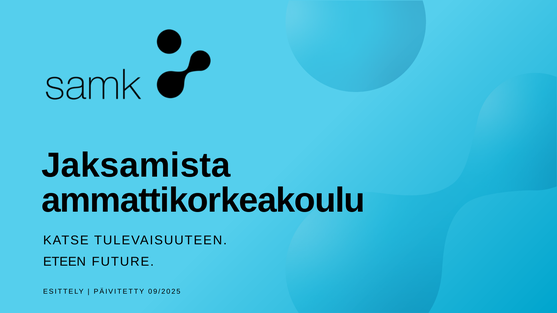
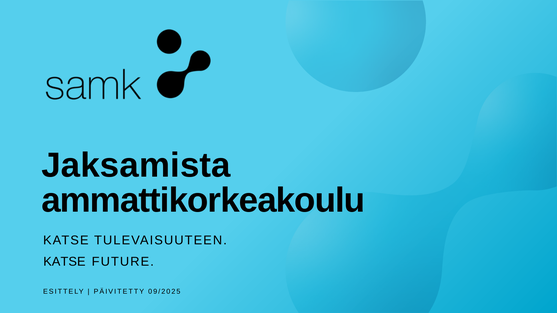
ETEEN at (64, 262): ETEEN -> KATSE
